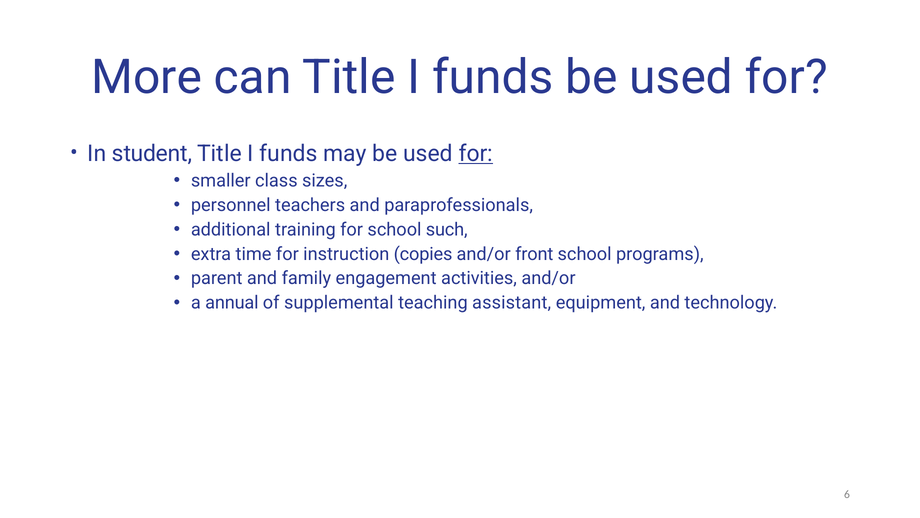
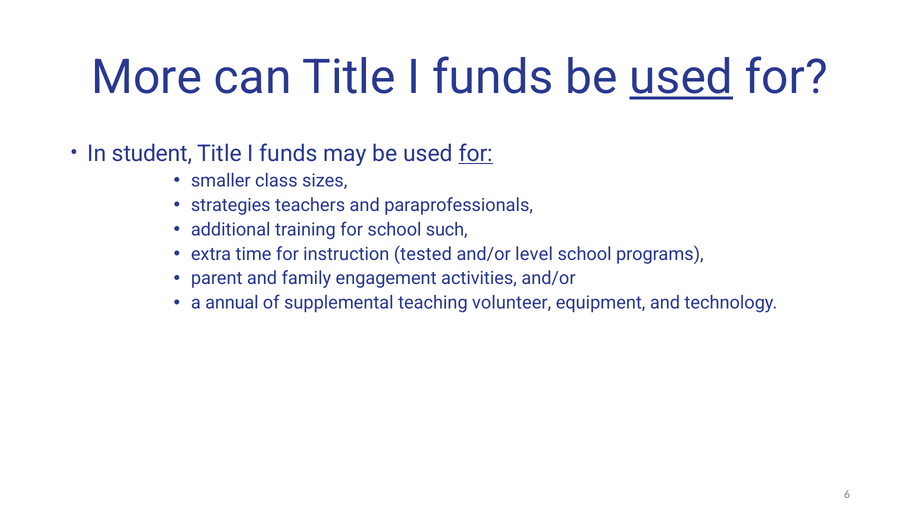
used at (681, 77) underline: none -> present
personnel: personnel -> strategies
copies: copies -> tested
front: front -> level
assistant: assistant -> volunteer
